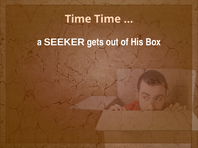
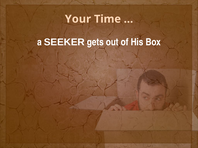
Time at (78, 19): Time -> Your
